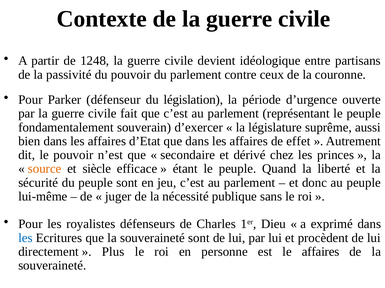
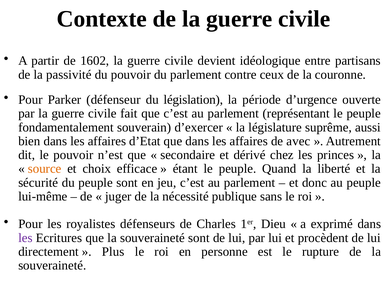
1248: 1248 -> 1602
effet: effet -> avec
siècle: siècle -> choix
les at (25, 238) colour: blue -> purple
le affaires: affaires -> rupture
